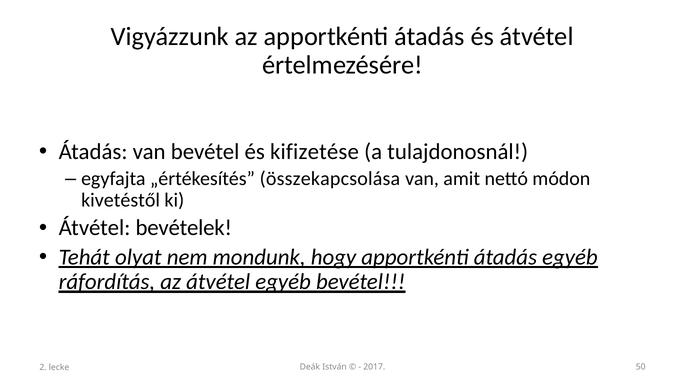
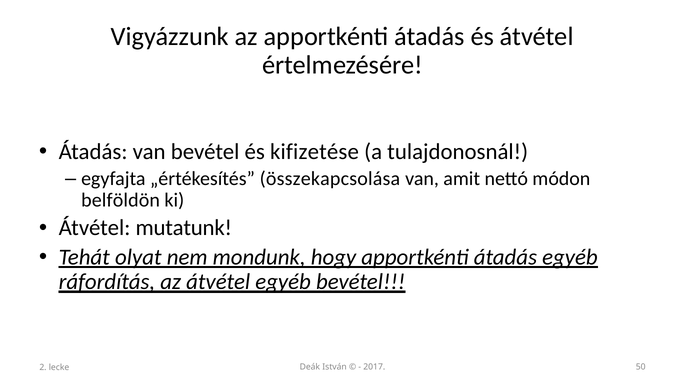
kivetéstől: kivetéstől -> belföldön
bevételek: bevételek -> mutatunk
